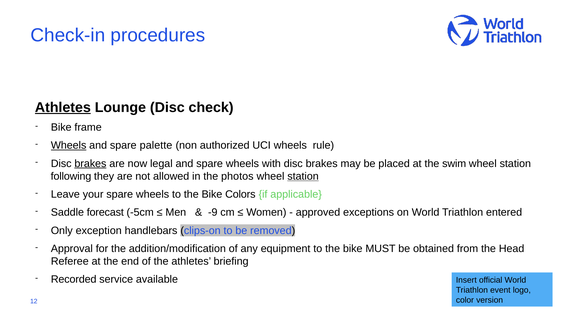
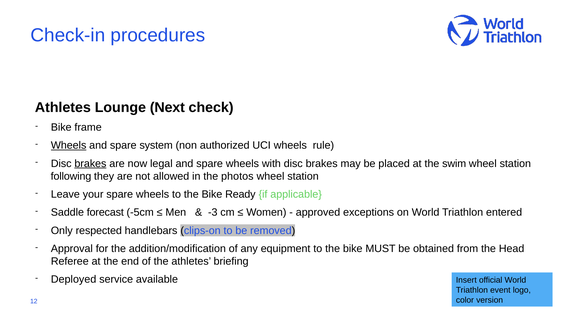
Athletes at (63, 108) underline: present -> none
Lounge Disc: Disc -> Next
palette: palette -> system
station at (303, 177) underline: present -> none
Colors: Colors -> Ready
-9: -9 -> -3
exception: exception -> respected
Recorded: Recorded -> Deployed
